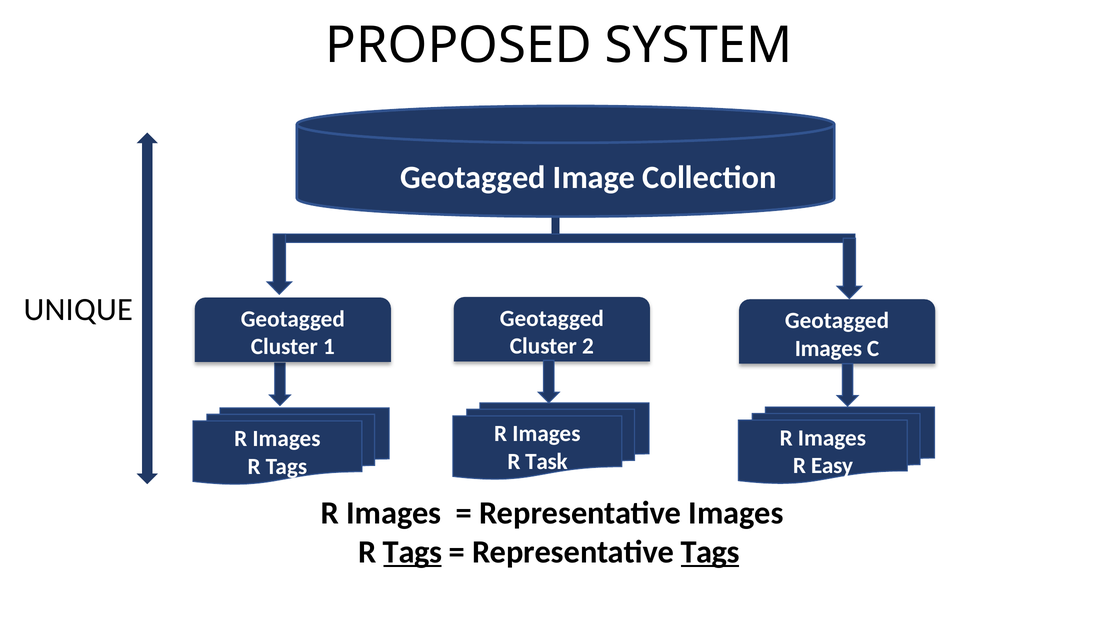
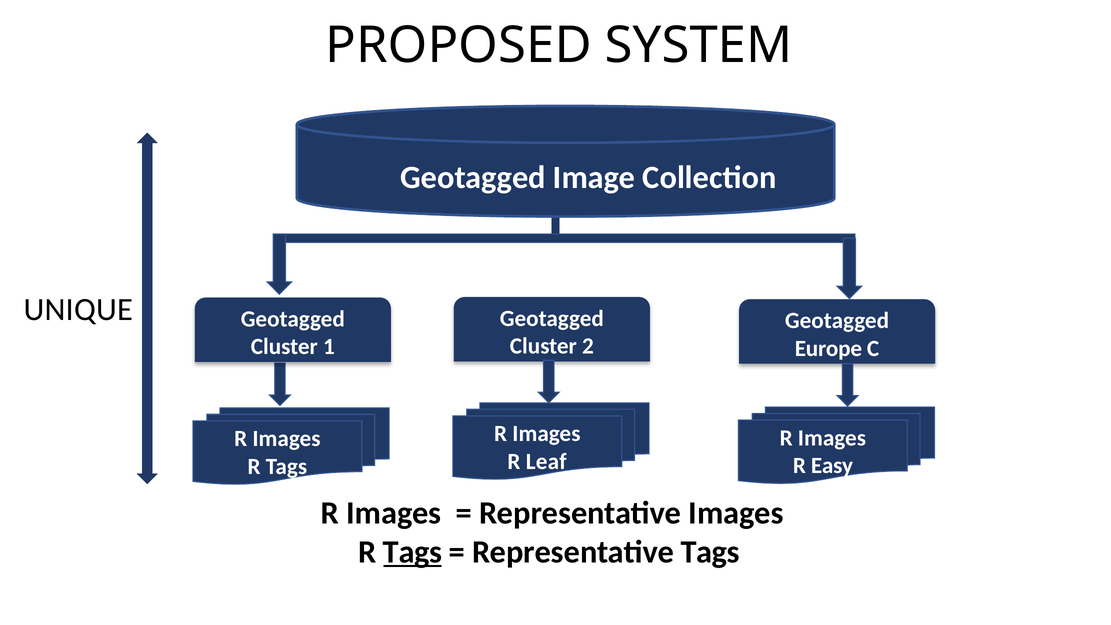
Images at (828, 348): Images -> Europe
Task: Task -> Leaf
Tags at (710, 552) underline: present -> none
